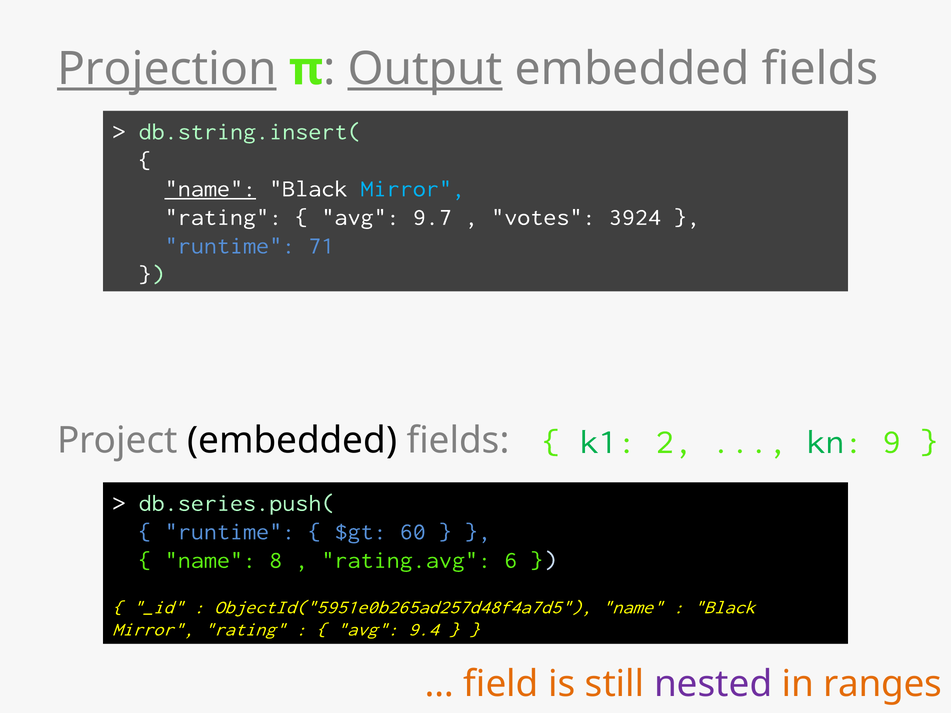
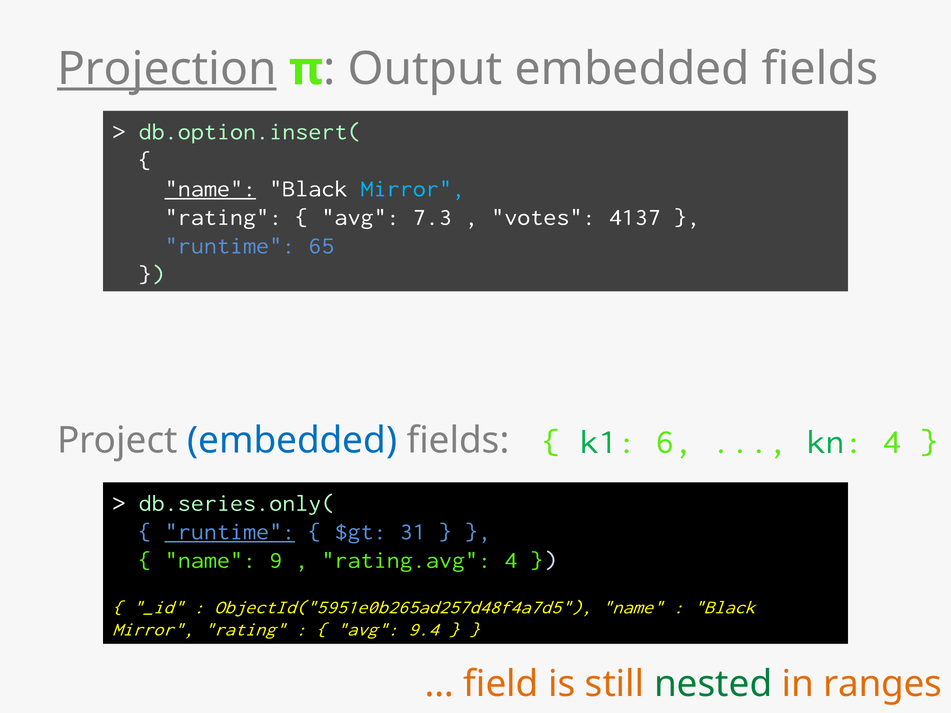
Output underline: present -> none
db.string.insert(: db.string.insert( -> db.option.insert(
9.7: 9.7 -> 7.3
3924: 3924 -> 4137
71: 71 -> 65
embedded at (292, 441) colour: black -> blue
2: 2 -> 6
kn 9: 9 -> 4
db.series.push(: db.series.push( -> db.series.only(
runtime at (230, 532) underline: none -> present
60: 60 -> 31
8: 8 -> 9
rating.avg 6: 6 -> 4
nested colour: purple -> green
